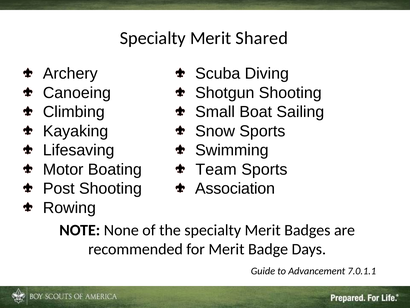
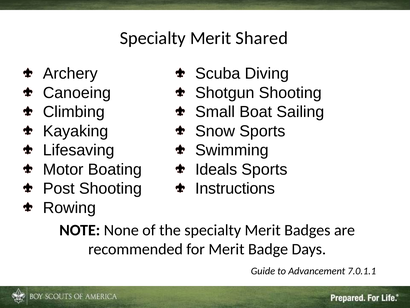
Team: Team -> Ideals
Association: Association -> Instructions
